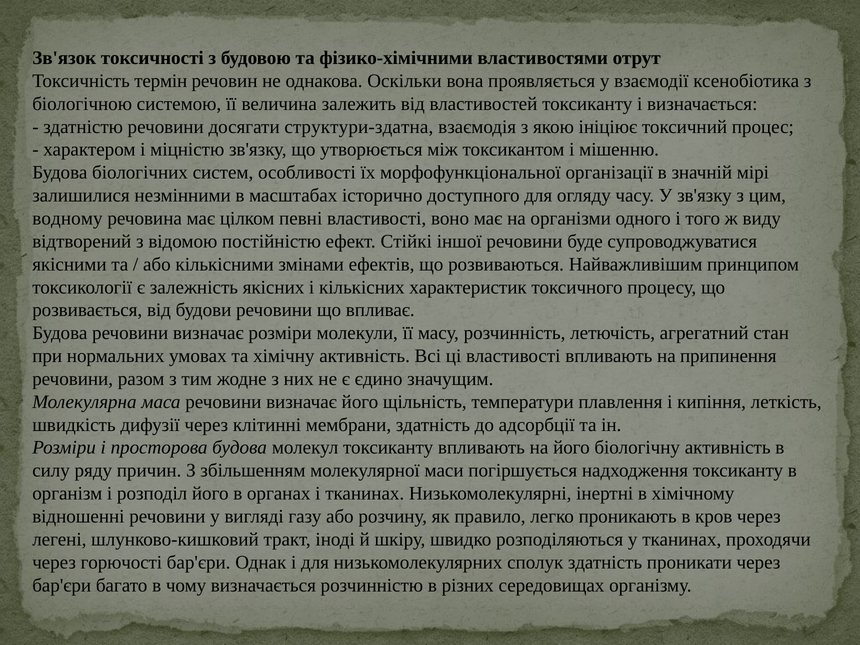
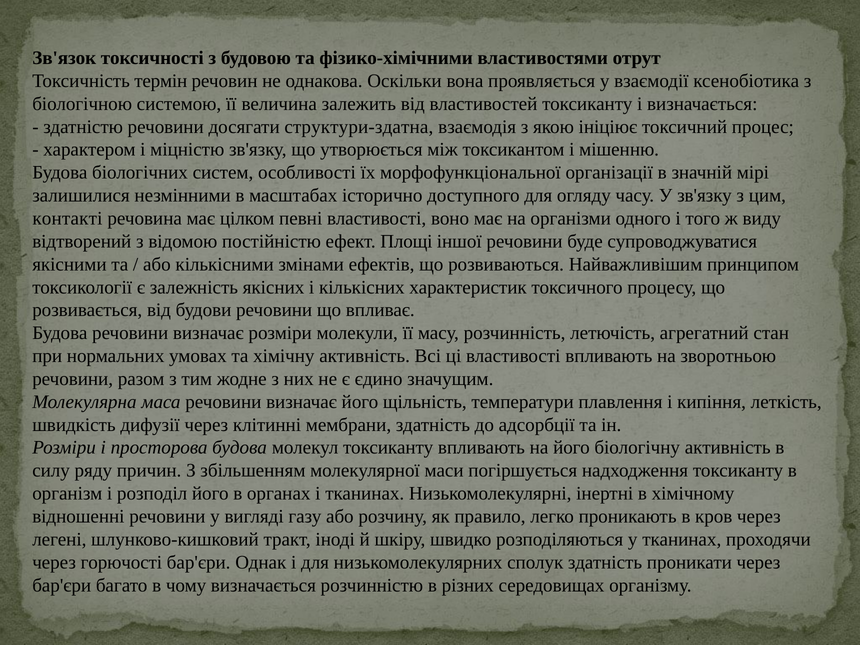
водному: водному -> контакті
Стійкі: Стійкі -> Площі
припинення: припинення -> зворотньою
